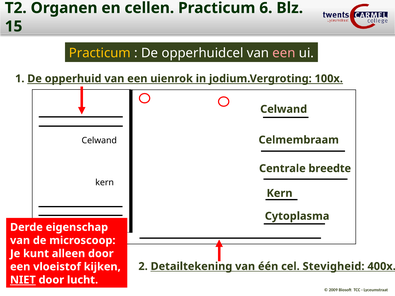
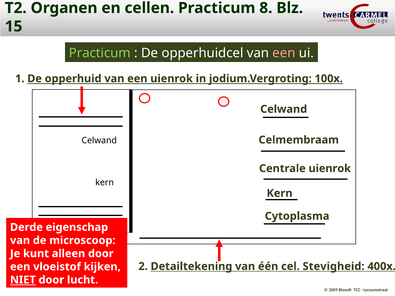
6: 6 -> 8
Practicum at (100, 53) colour: yellow -> light green
Centrale breedte: breedte -> uienrok
